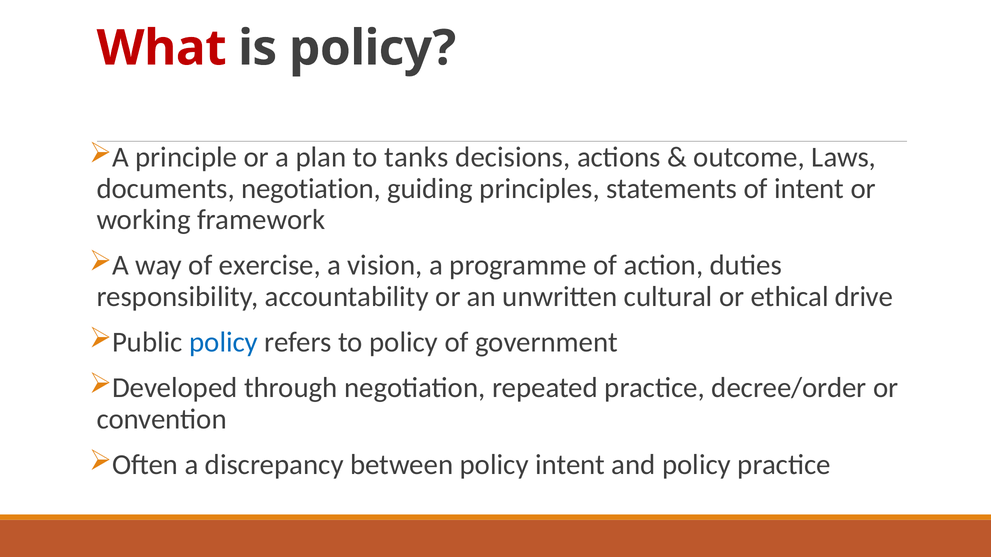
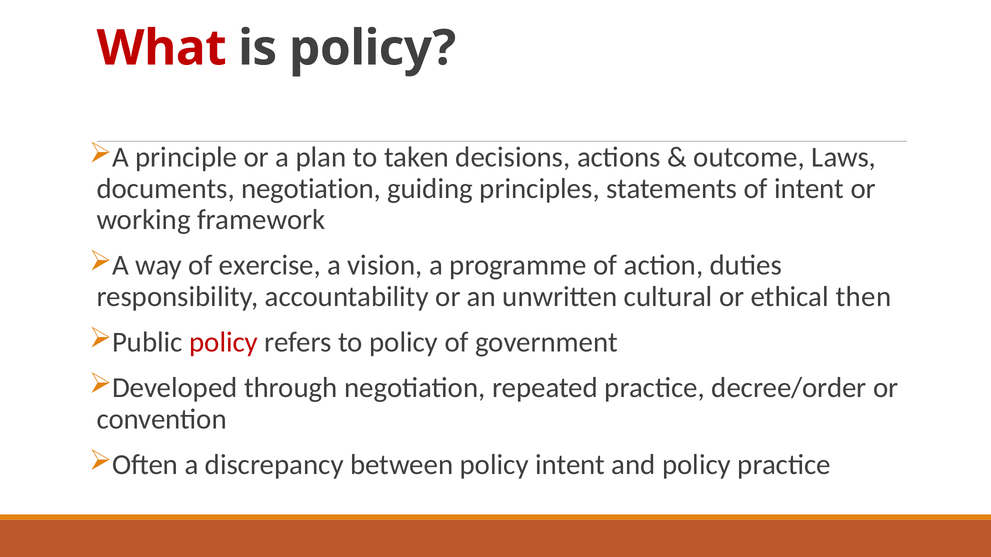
tanks: tanks -> taken
drive: drive -> then
policy at (224, 343) colour: blue -> red
